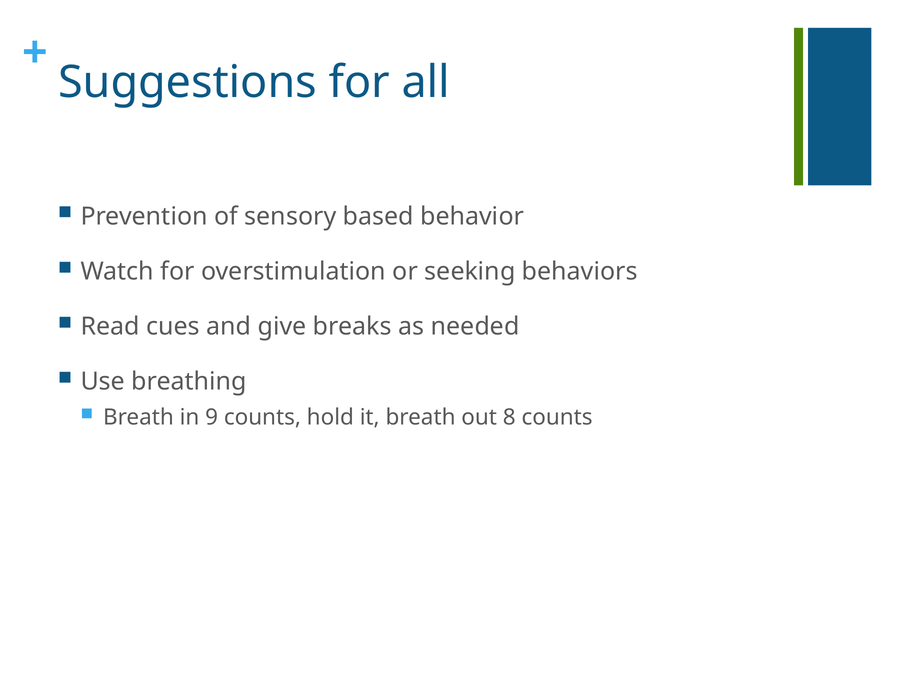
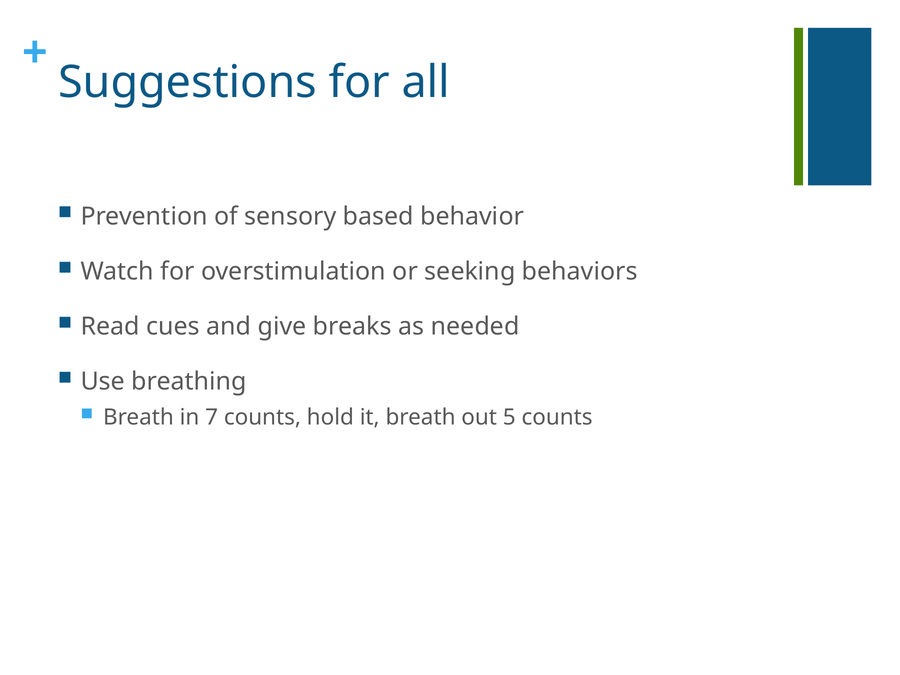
9: 9 -> 7
8: 8 -> 5
